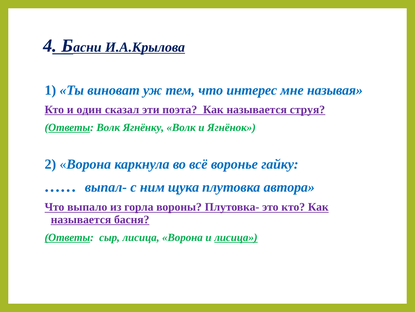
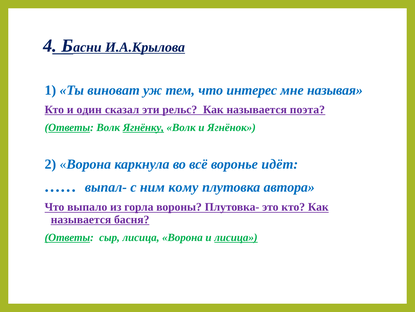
поэта: поэта -> рельс
струя: струя -> поэта
Ягнёнку underline: none -> present
гайку: гайку -> идёт
щука: щука -> кому
